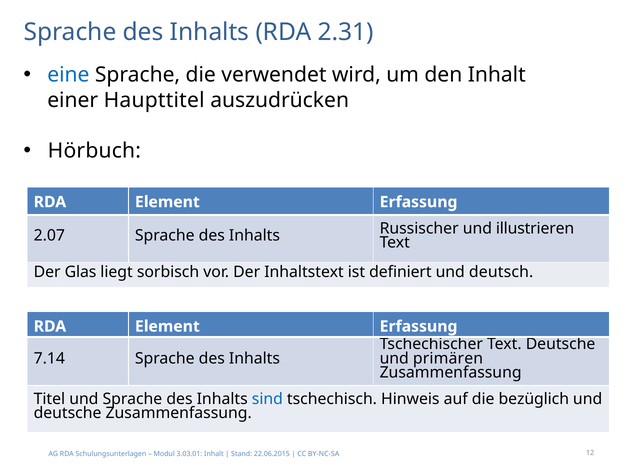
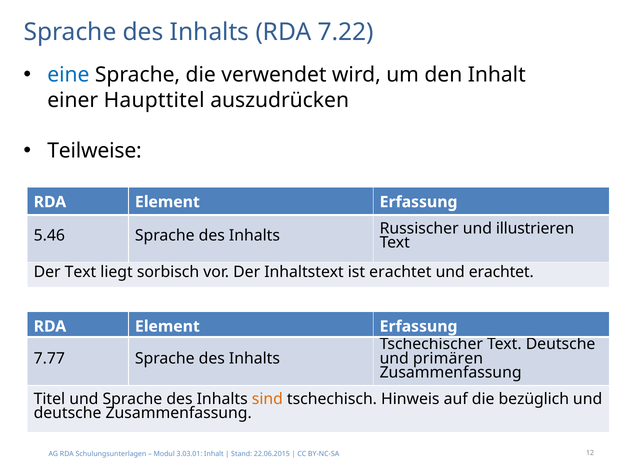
2.31: 2.31 -> 7.22
Hörbuch: Hörbuch -> Teilweise
2.07: 2.07 -> 5.46
Der Glas: Glas -> Text
ist definiert: definiert -> erachtet
und deutsch: deutsch -> erachtet
7.14: 7.14 -> 7.77
sind colour: blue -> orange
